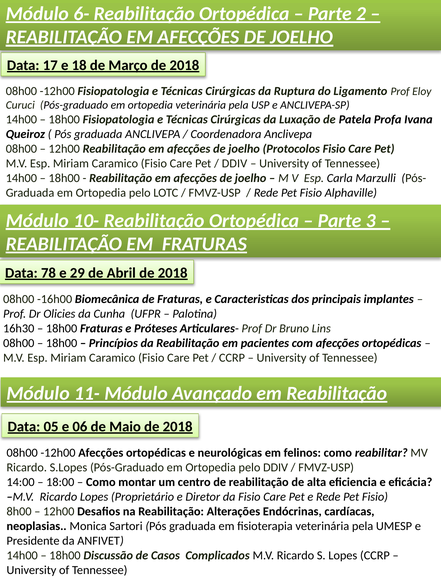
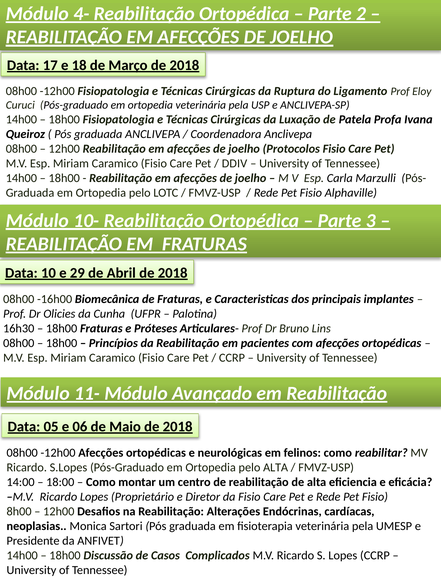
6-: 6- -> 4-
78: 78 -> 10
pelo DDIV: DDIV -> ALTA
